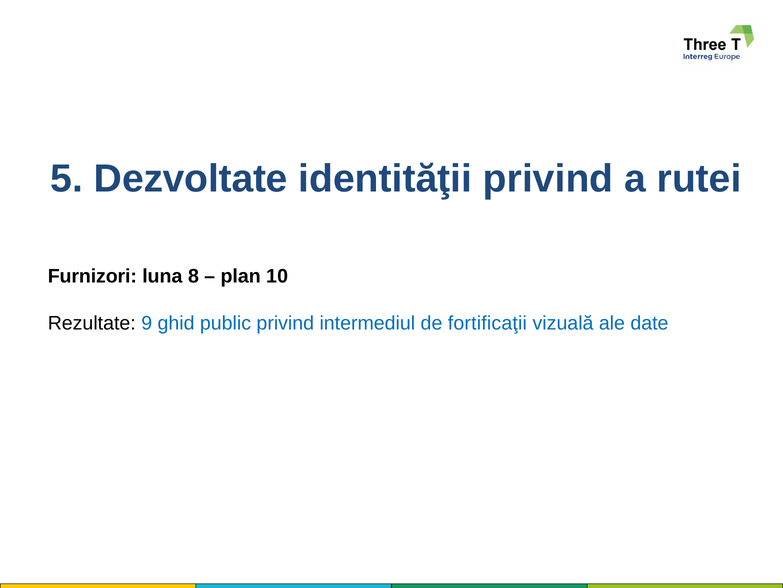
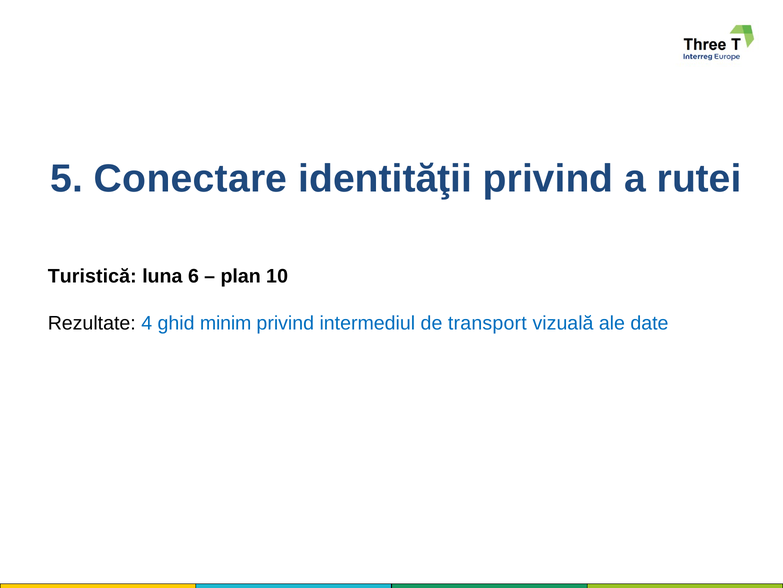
Dezvoltate: Dezvoltate -> Conectare
Furnizori: Furnizori -> Turistică
8: 8 -> 6
9: 9 -> 4
public: public -> minim
fortificaţii: fortificaţii -> transport
